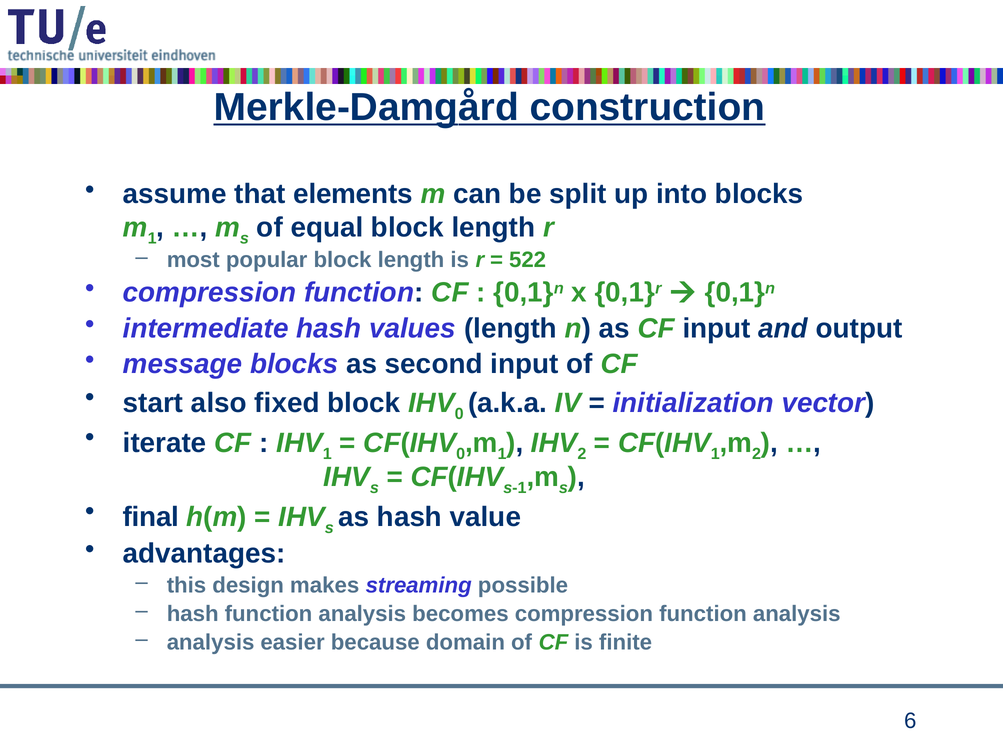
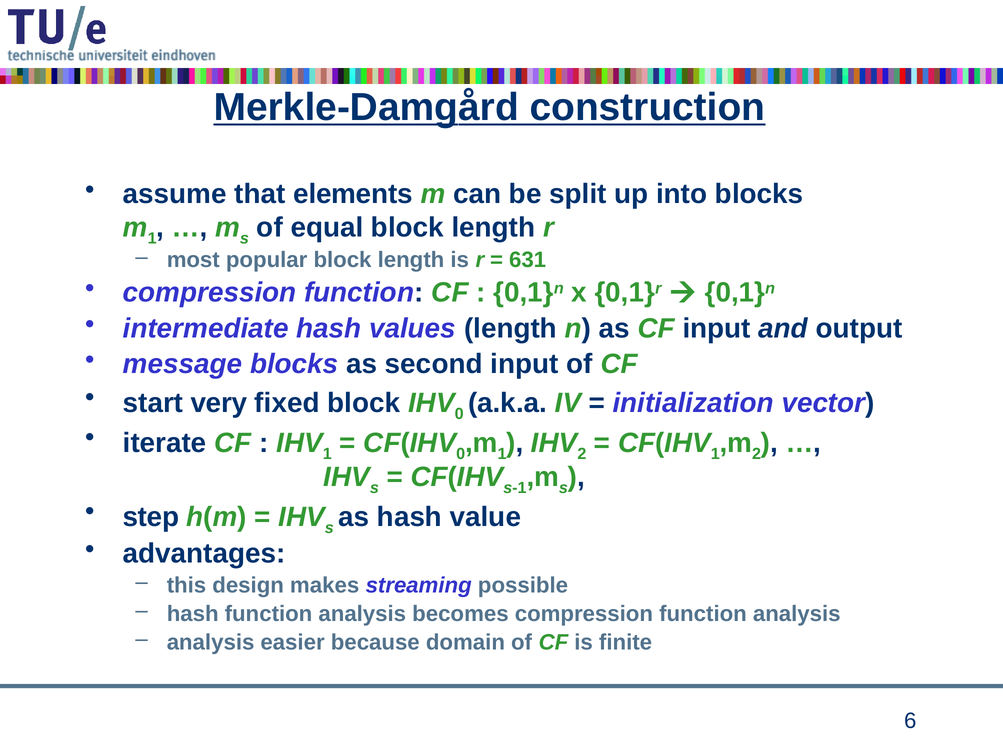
522: 522 -> 631
also: also -> very
final: final -> step
